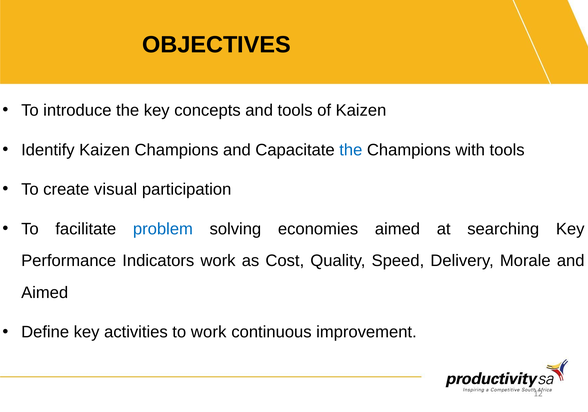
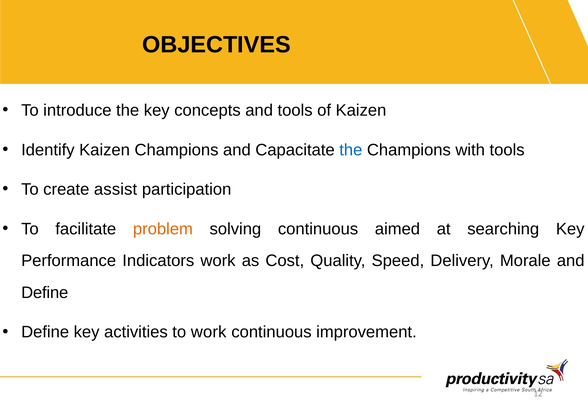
visual: visual -> assist
problem colour: blue -> orange
solving economies: economies -> continuous
Aimed at (45, 292): Aimed -> Define
